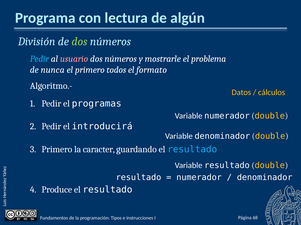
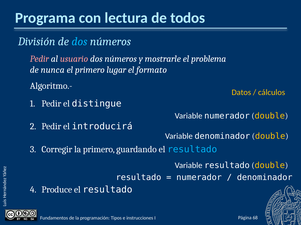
algún: algún -> todos
dos at (79, 42) colour: light green -> light blue
Pedir at (39, 59) colour: light blue -> pink
todos: todos -> lugar
programas: programas -> distingue
Primero at (57, 150): Primero -> Corregir
la caracter: caracter -> primero
